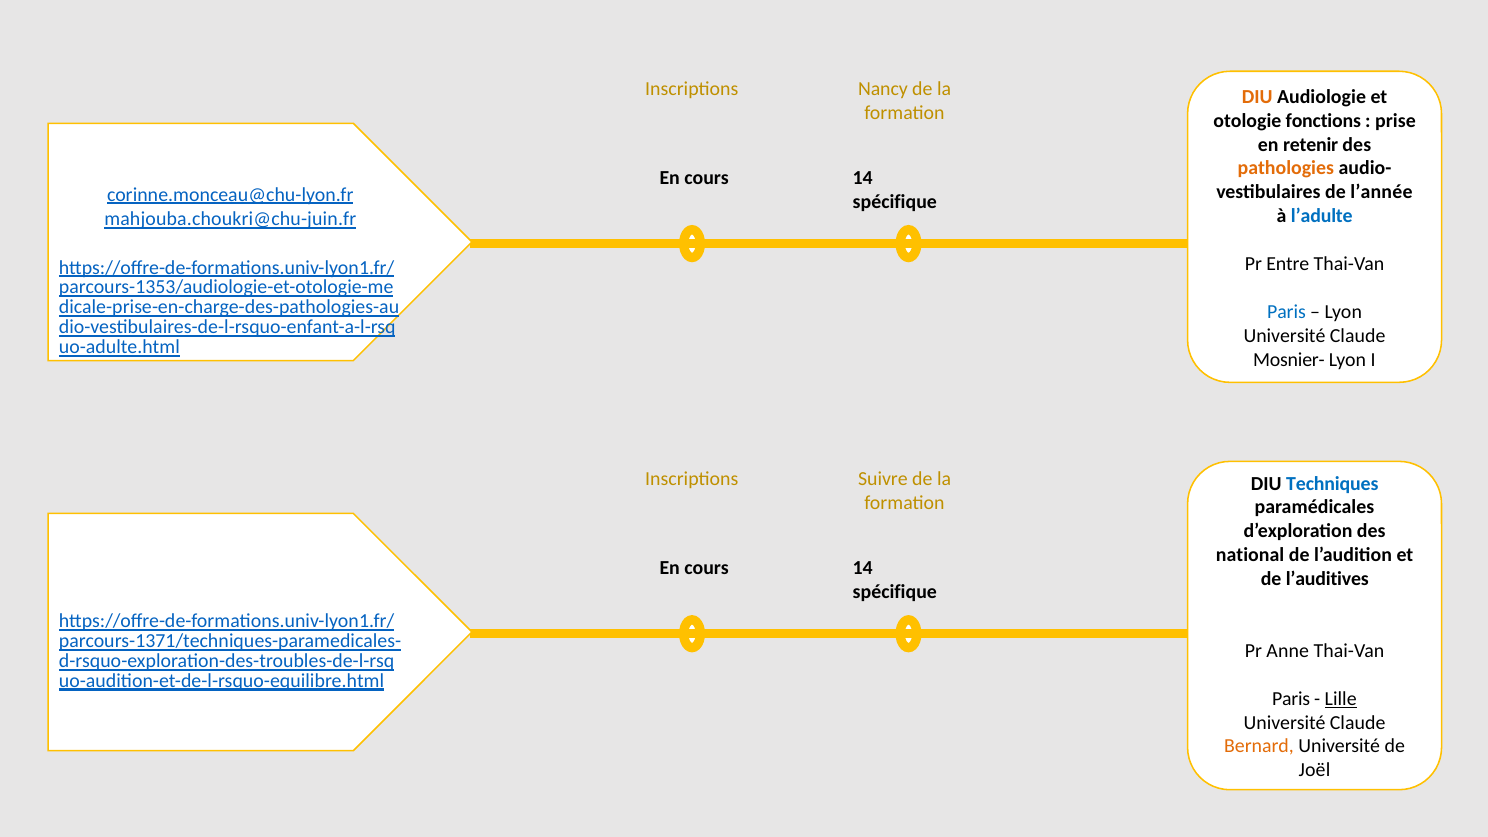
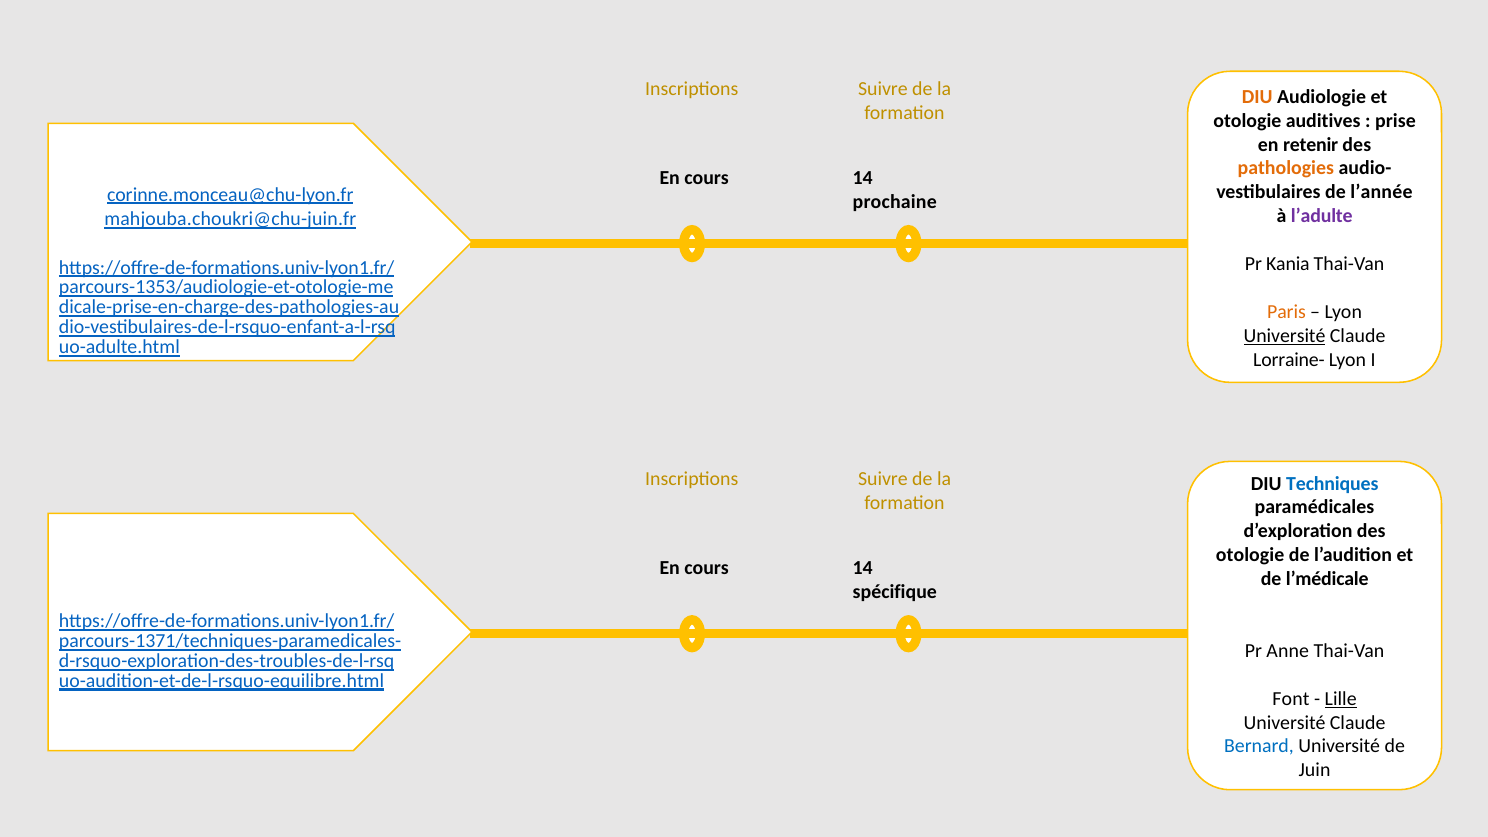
Nancy at (883, 89): Nancy -> Suivre
fonctions: fonctions -> auditives
spécifique at (895, 202): spécifique -> prochaine
l’adulte colour: blue -> purple
Entre: Entre -> Kania
Paris at (1286, 312) colour: blue -> orange
Université at (1285, 336) underline: none -> present
Mosnier-: Mosnier- -> Lorraine-
national at (1250, 555): national -> otologie
l’auditives: l’auditives -> l’médicale
Paris at (1291, 699): Paris -> Font
Bernard colour: orange -> blue
Joël: Joël -> Juin
